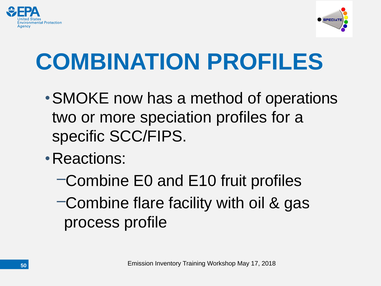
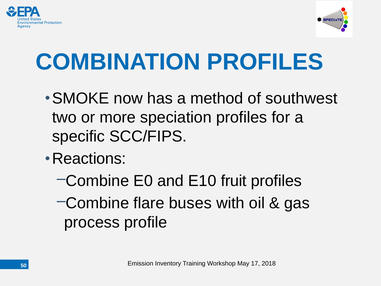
operations: operations -> southwest
facility: facility -> buses
